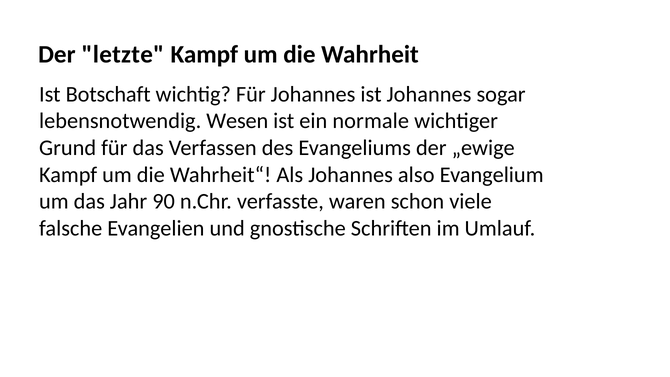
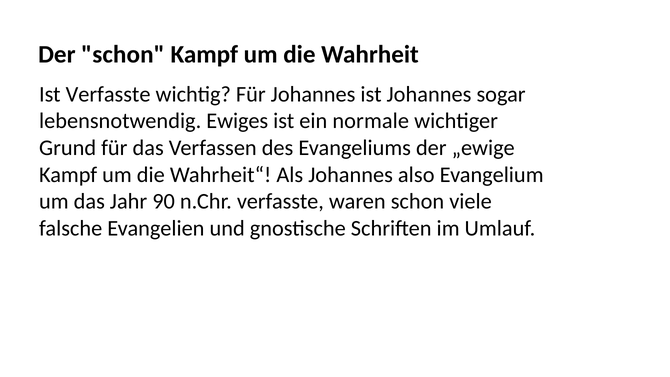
Der letzte: letzte -> schon
Ist Botschaft: Botschaft -> Verfasste
Wesen: Wesen -> Ewiges
